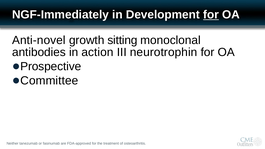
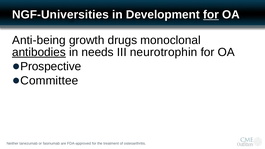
NGF-Immediately: NGF-Immediately -> NGF-Universities
Anti-novel: Anti-novel -> Anti-being
sitting: sitting -> drugs
antibodies underline: none -> present
action: action -> needs
